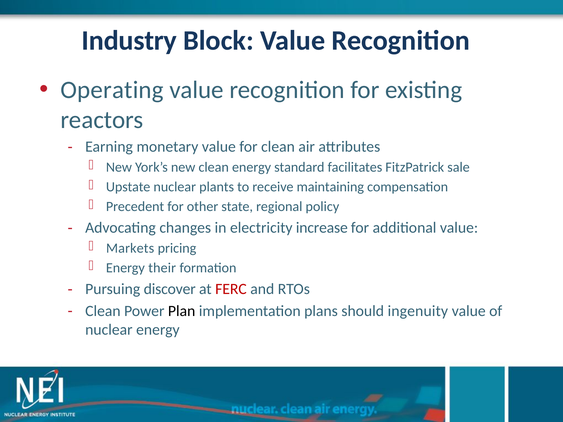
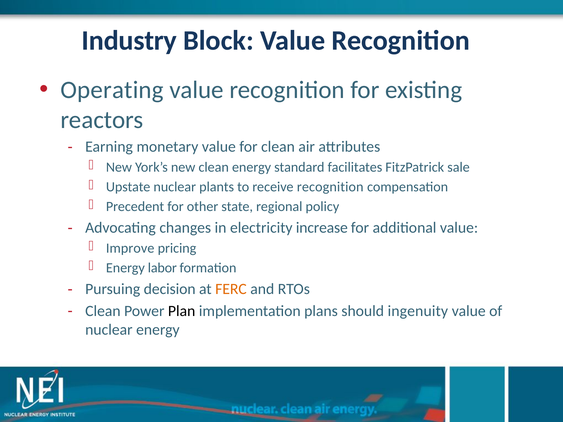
receive maintaining: maintaining -> recognition
Markets: Markets -> Improve
their: their -> labor
discover: discover -> decision
FERC colour: red -> orange
